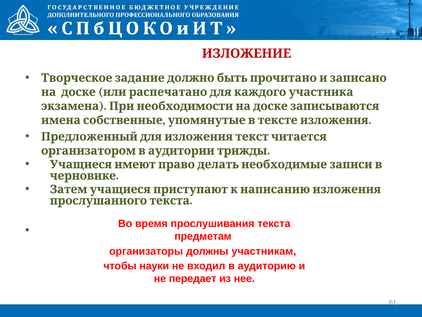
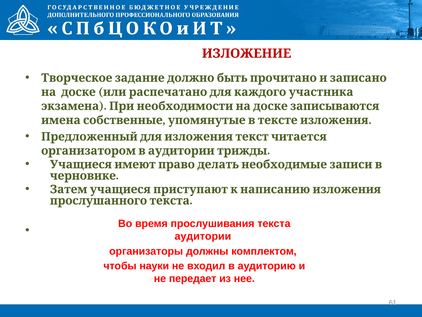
предметам: предметам -> аудитории
участникам: участникам -> комплектом
